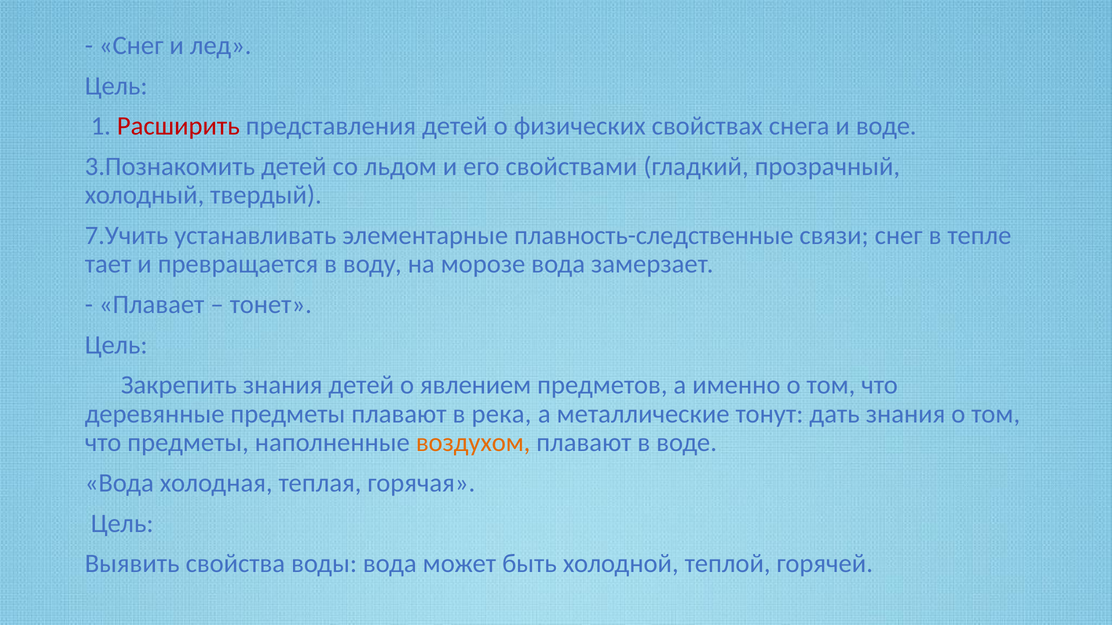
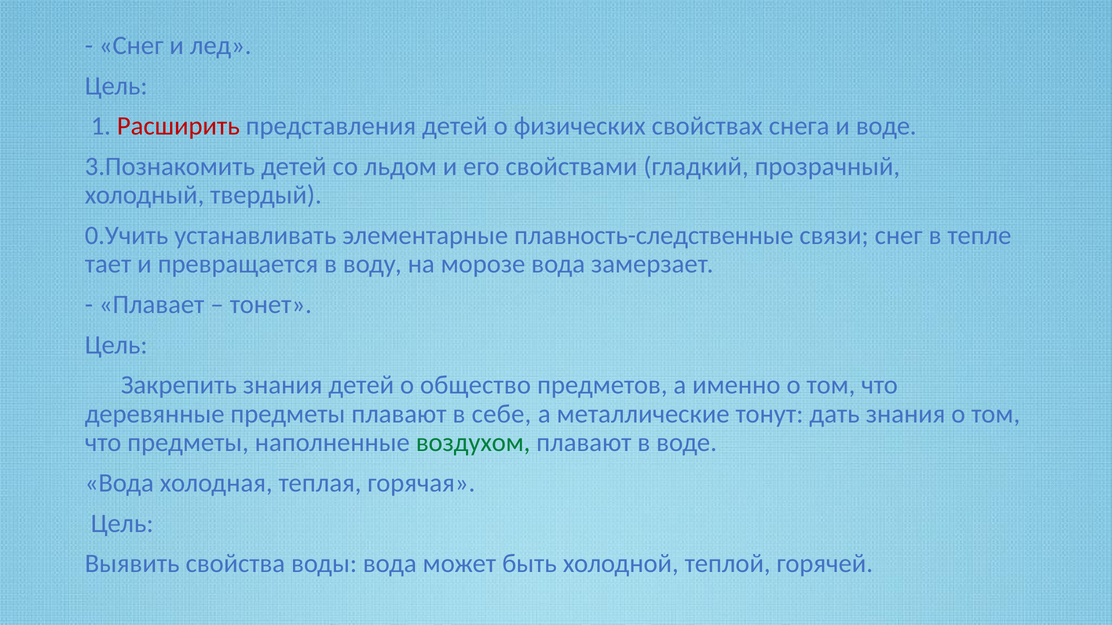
7.Учить: 7.Учить -> 0.Учить
явлением: явлением -> общество
река: река -> себе
воздухом colour: orange -> green
